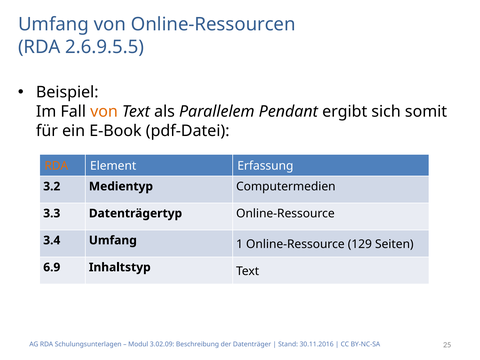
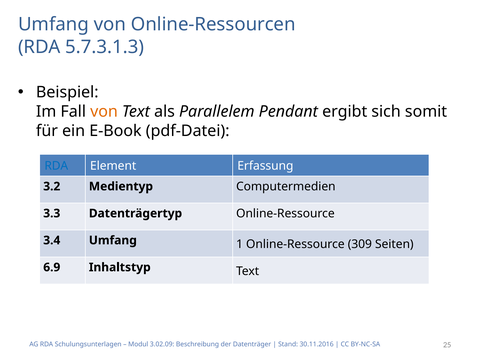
2.6.9.5.5: 2.6.9.5.5 -> 5.7.3.1.3
RDA at (56, 166) colour: orange -> blue
129: 129 -> 309
